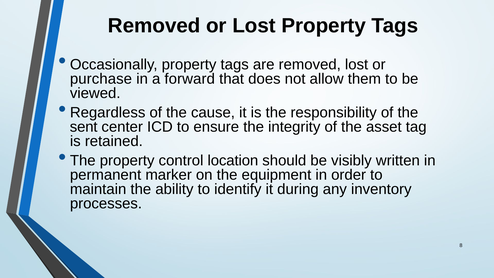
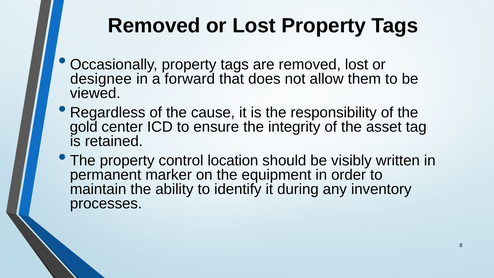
purchase: purchase -> designee
sent: sent -> gold
